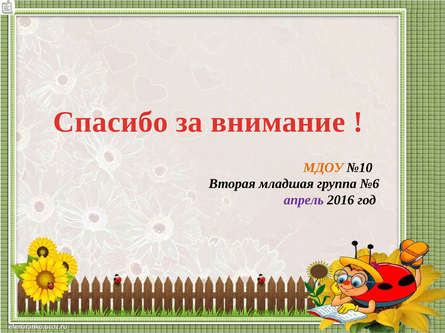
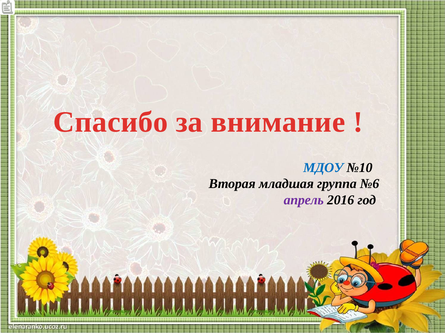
МДОУ colour: orange -> blue
